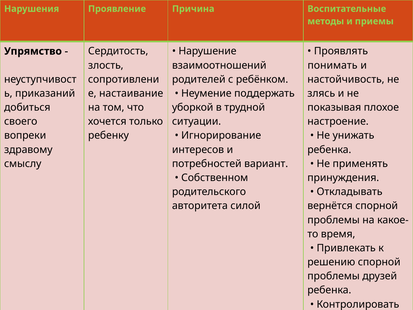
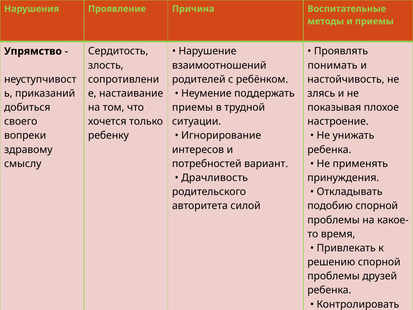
уборкой at (193, 107): уборкой -> приемы
Собственном: Собственном -> Драчливость
вернётся: вернётся -> подобию
